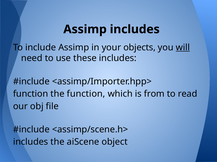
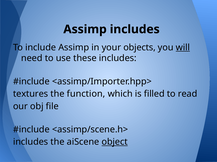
function at (31, 94): function -> textures
from: from -> filled
object underline: none -> present
